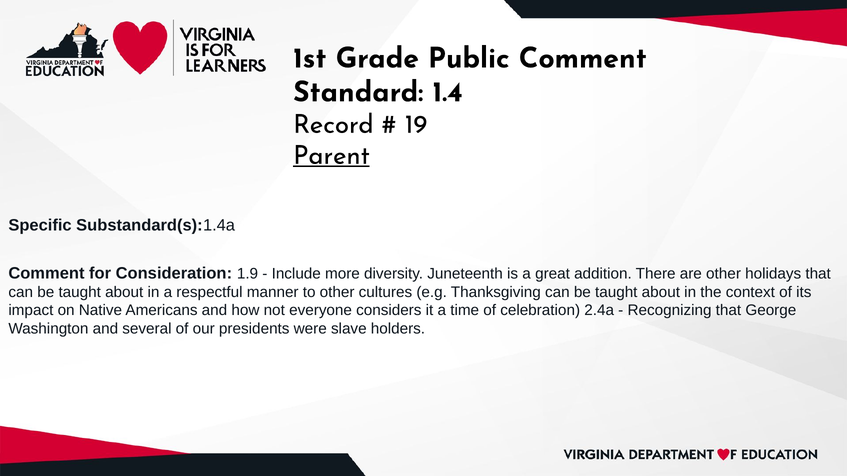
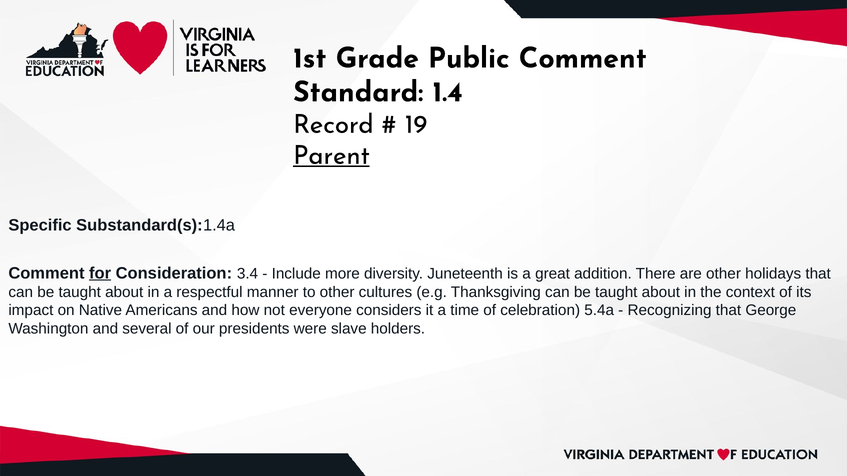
for underline: none -> present
1.9: 1.9 -> 3.4
2.4a: 2.4a -> 5.4a
